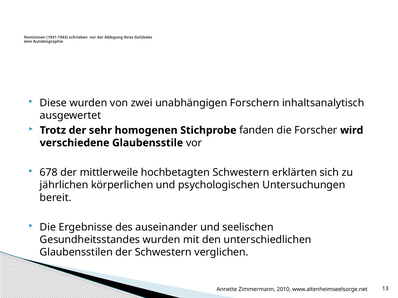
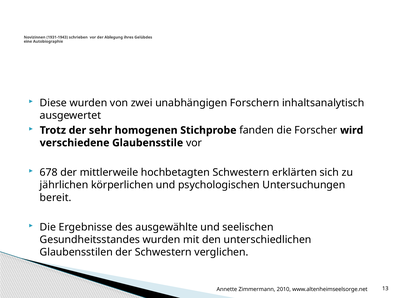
auseinander: auseinander -> ausgewählte
